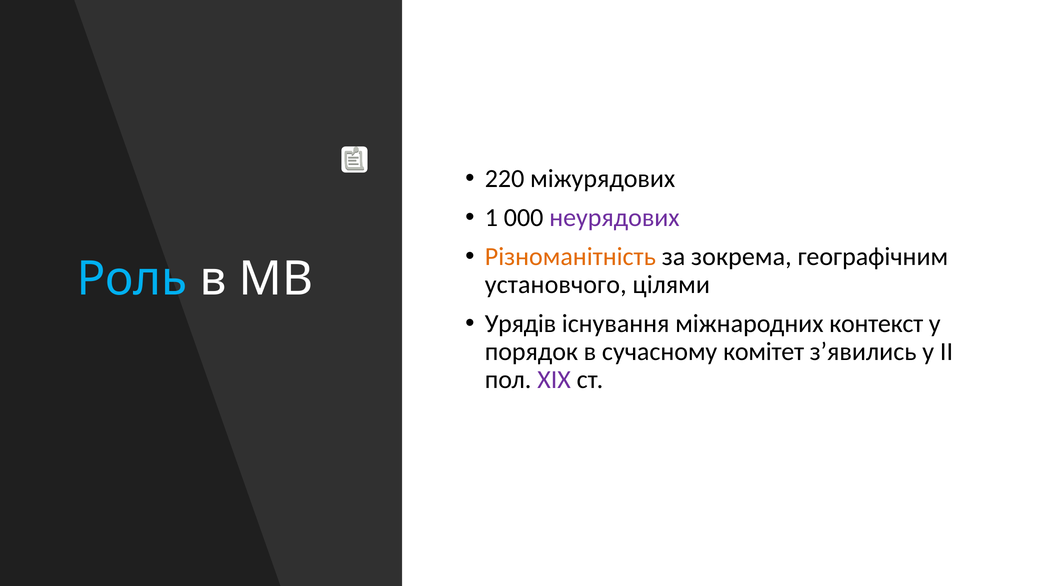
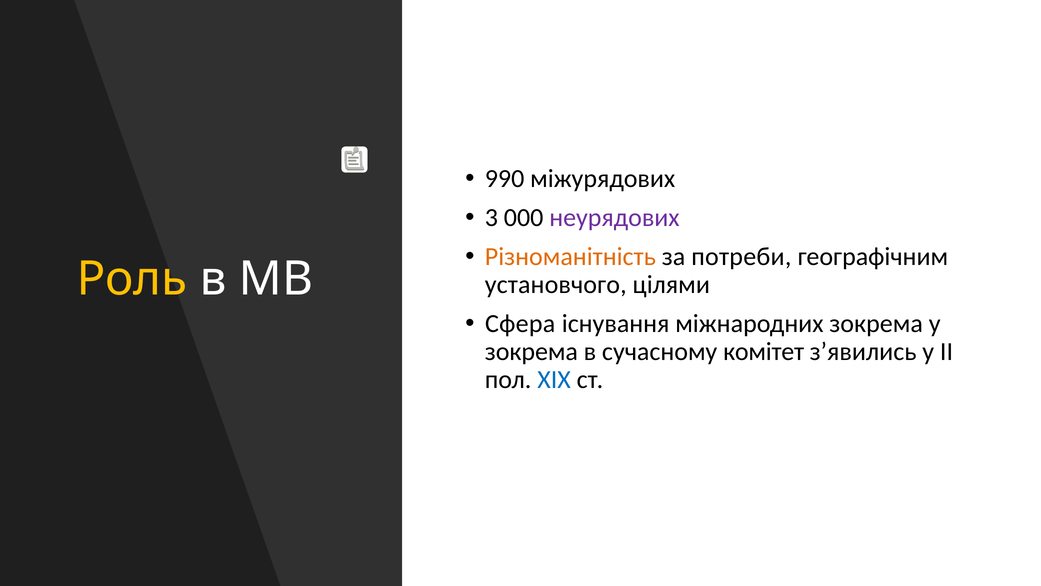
220: 220 -> 990
1: 1 -> 3
зокрема: зокрема -> потреби
Роль colour: light blue -> yellow
Урядів: Урядів -> Сфера
міжнародних контекст: контекст -> зокрема
порядок at (531, 351): порядок -> зокрема
ХІХ colour: purple -> blue
